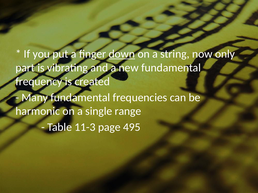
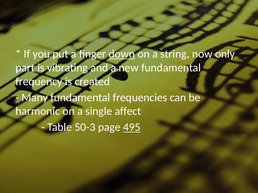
range: range -> affect
11-3: 11-3 -> 50-3
495 underline: none -> present
